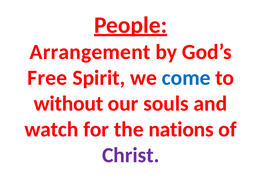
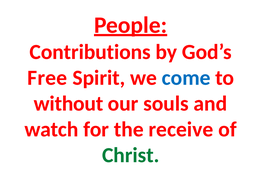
Arrangement: Arrangement -> Contributions
nations: nations -> receive
Christ colour: purple -> green
